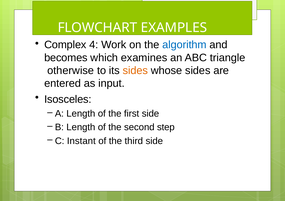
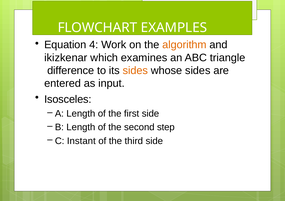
Complex: Complex -> Equation
algorithm colour: blue -> orange
becomes: becomes -> ikizkenar
otherwise: otherwise -> difference
